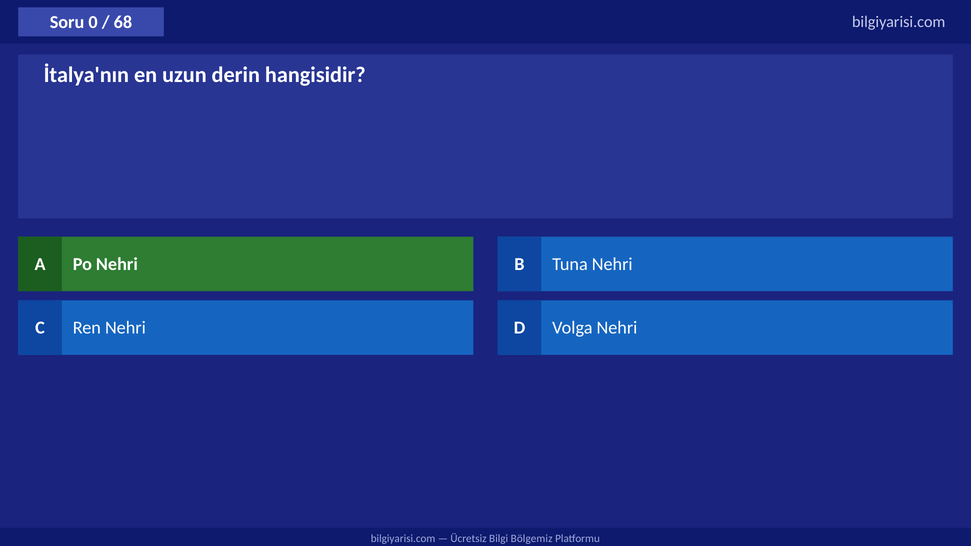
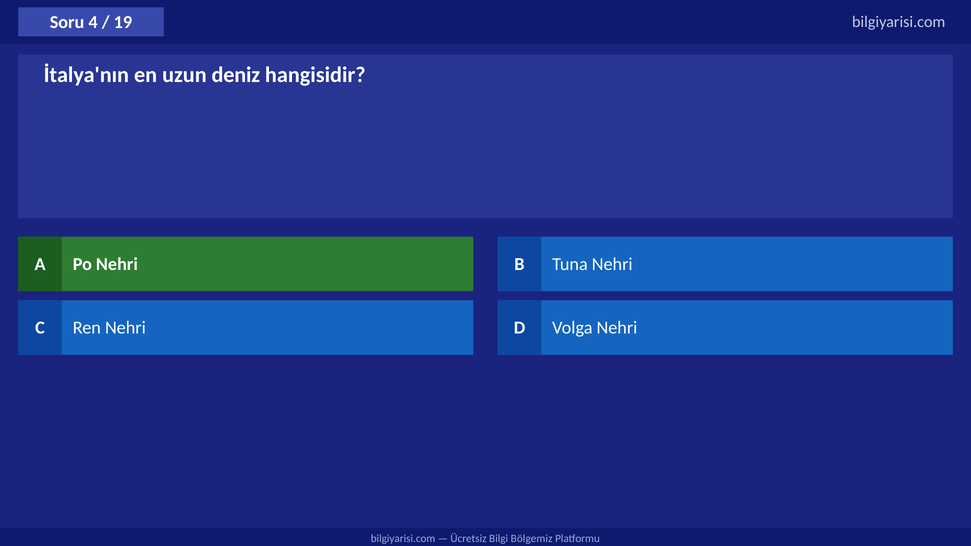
0: 0 -> 4
68: 68 -> 19
derin: derin -> deniz
